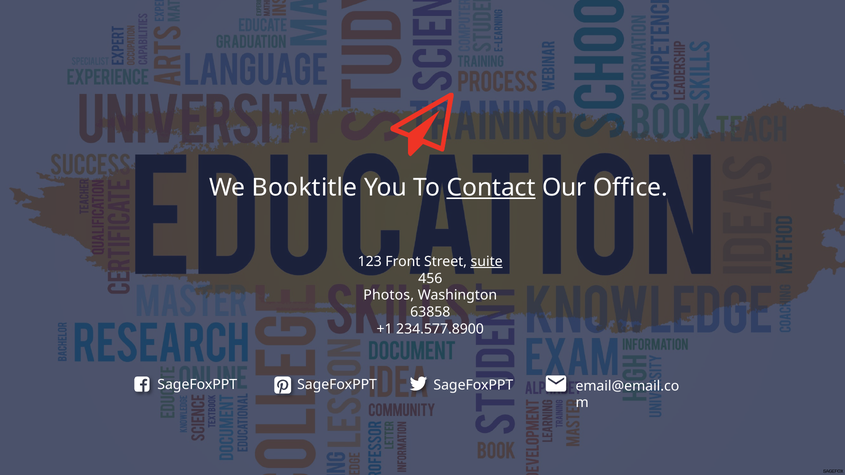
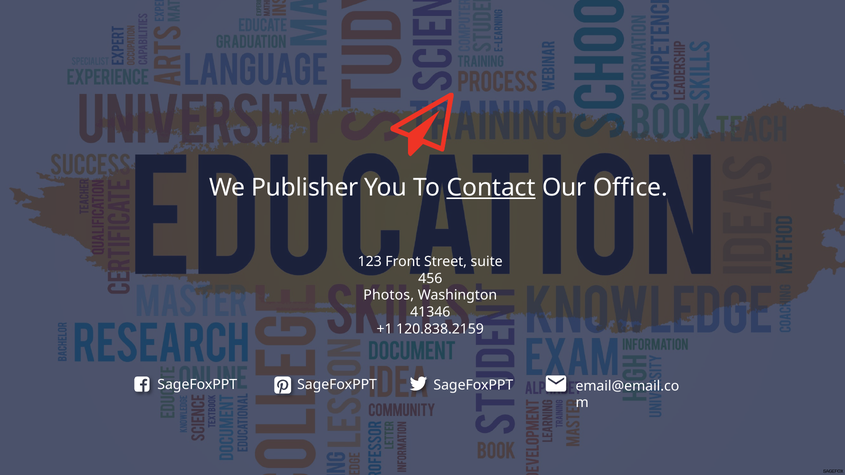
Booktitle: Booktitle -> Publisher
suite underline: present -> none
63858: 63858 -> 41346
234.577.8900: 234.577.8900 -> 120.838.2159
